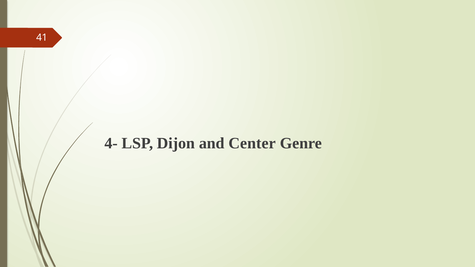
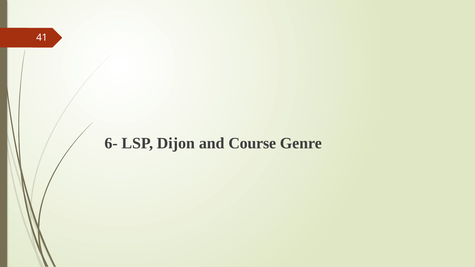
4-: 4- -> 6-
Center: Center -> Course
